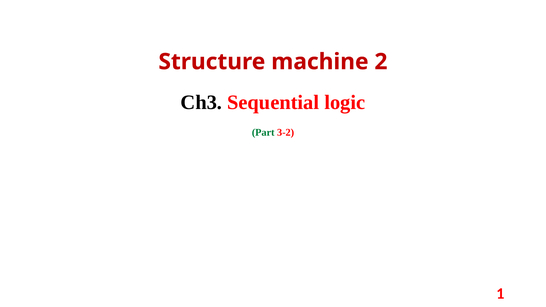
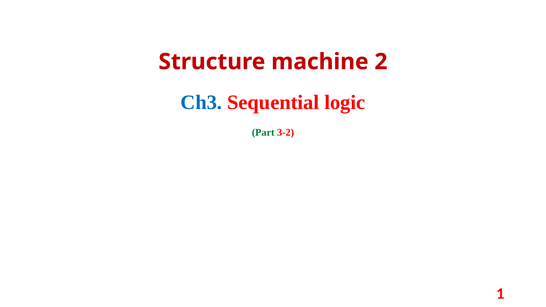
Ch3 colour: black -> blue
